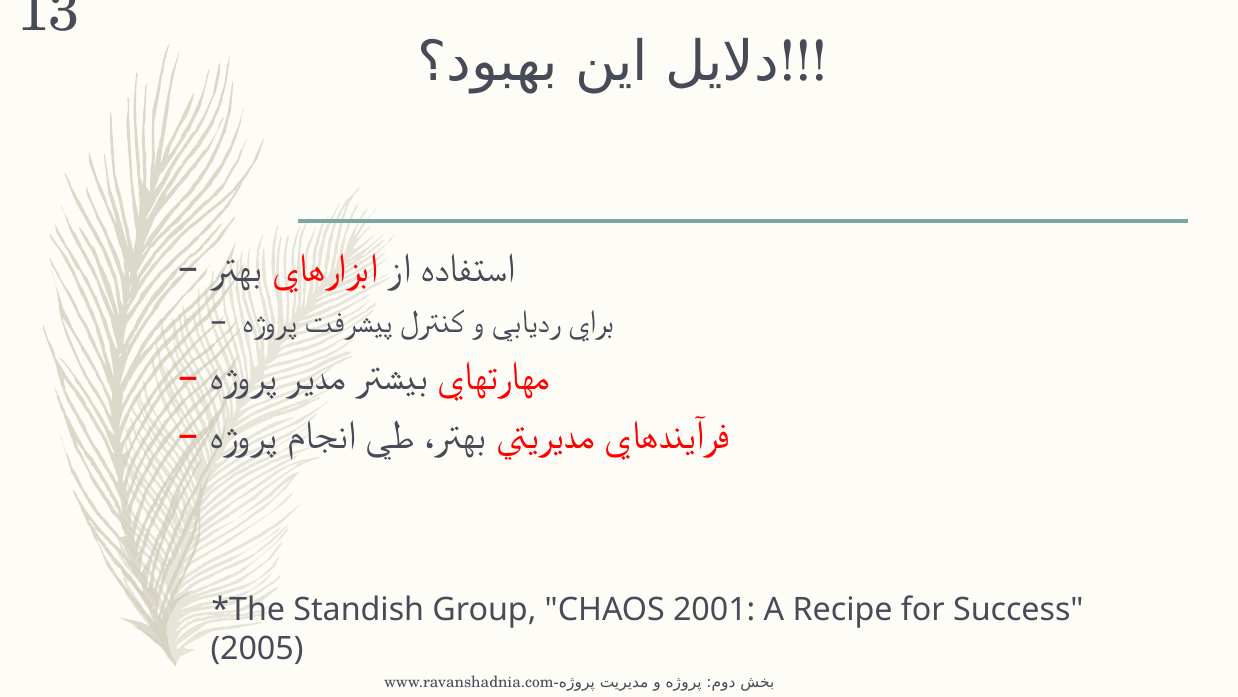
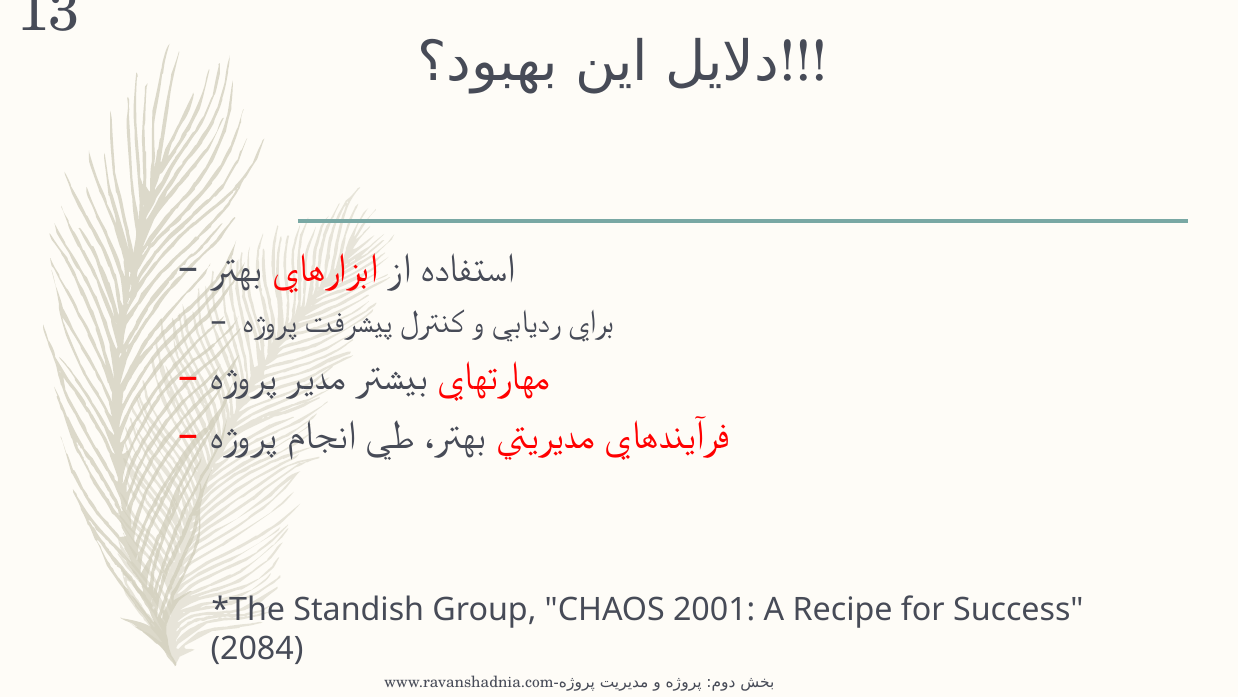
2005: 2005 -> 2084
